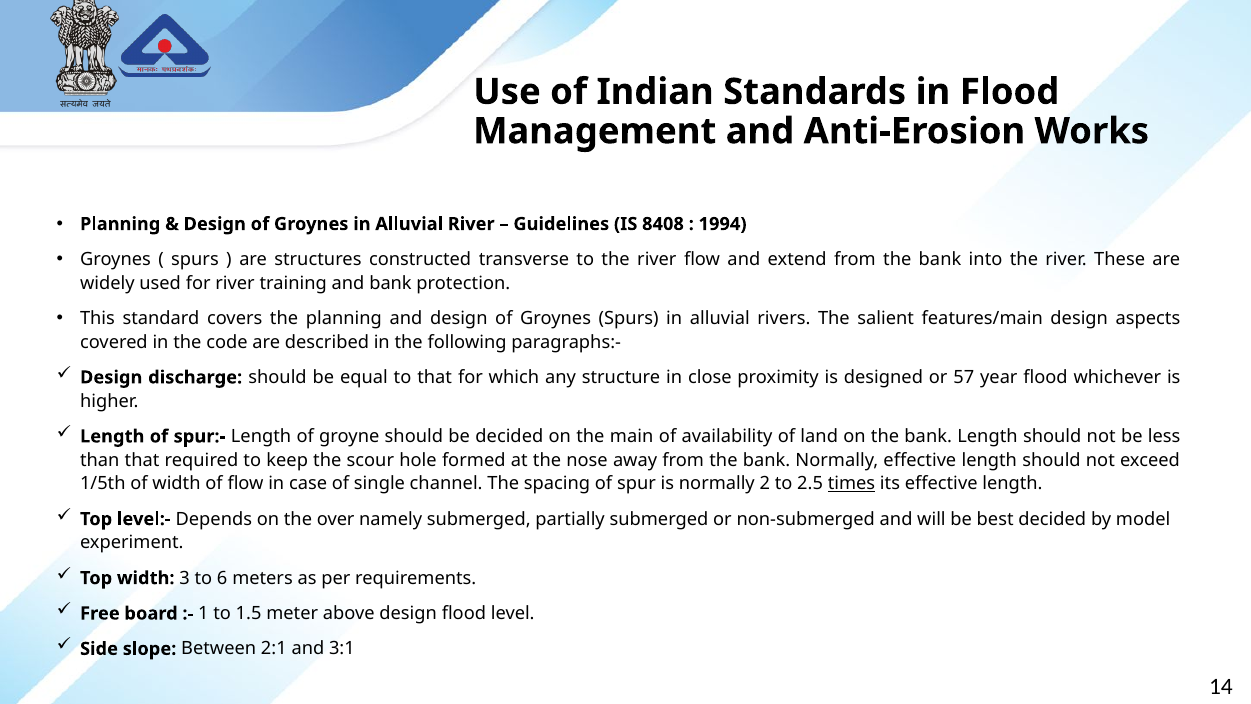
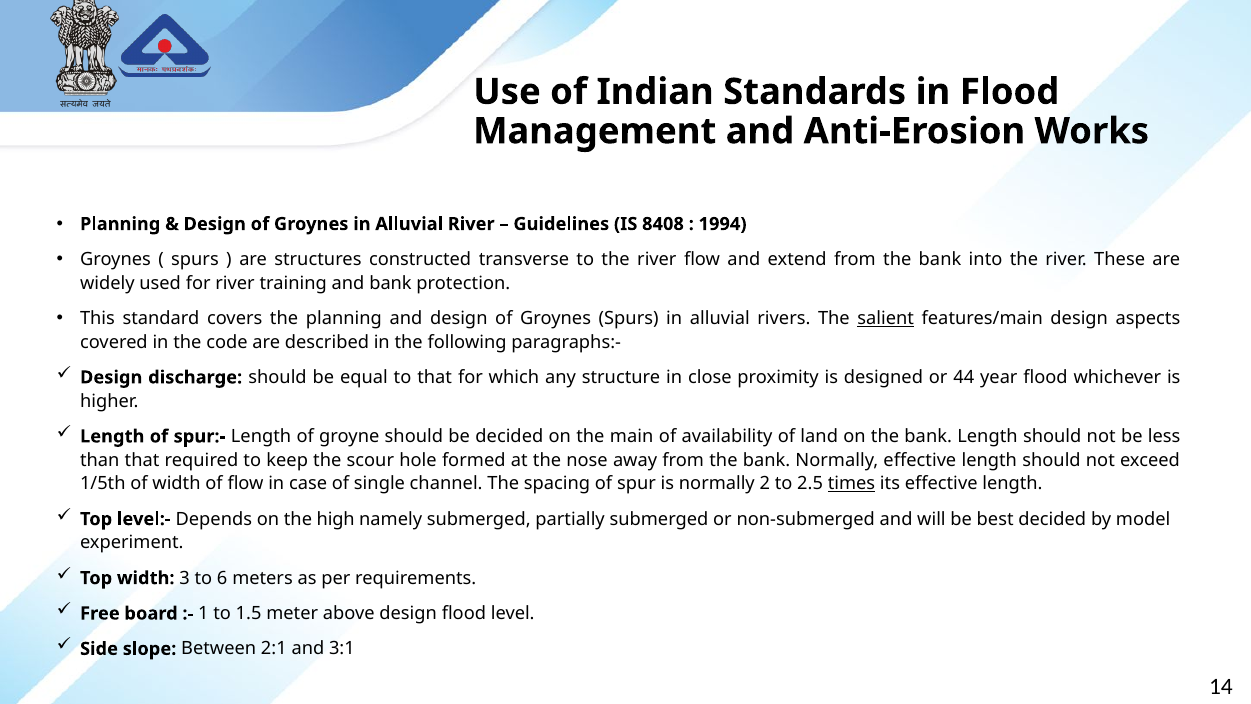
salient underline: none -> present
57: 57 -> 44
over: over -> high
